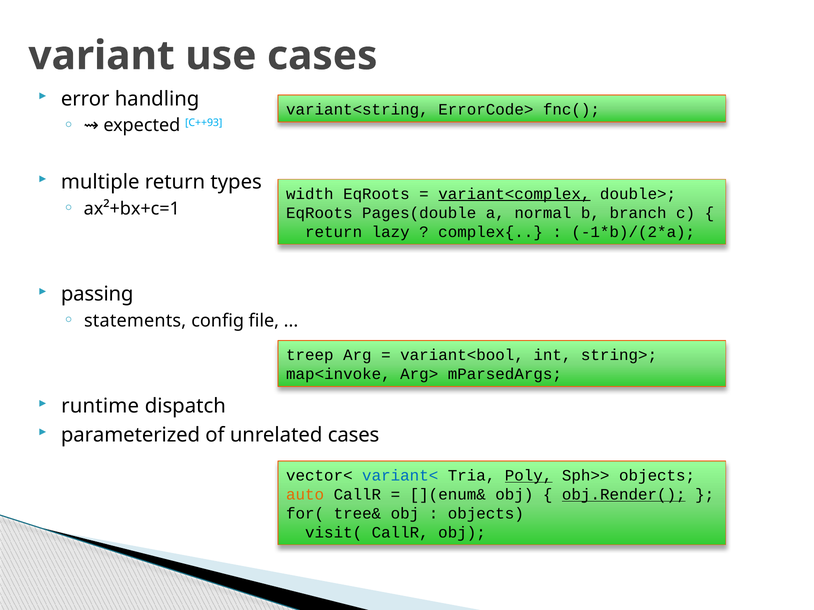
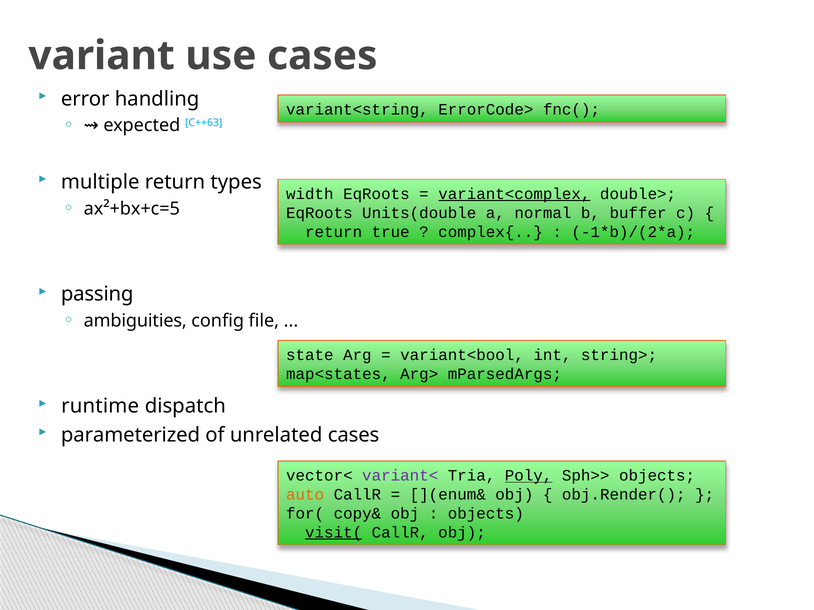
C++93: C++93 -> C++63
ax²+bx+c=1: ax²+bx+c=1 -> ax²+bx+c=5
Pages(double: Pages(double -> Units(double
branch: branch -> buffer
lazy: lazy -> true
statements: statements -> ambiguities
treep: treep -> state
map<invoke: map<invoke -> map<states
variant< colour: blue -> purple
obj.Render( underline: present -> none
tree&: tree& -> copy&
visit( underline: none -> present
